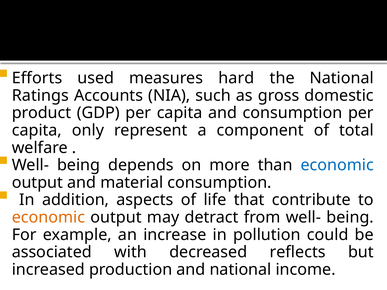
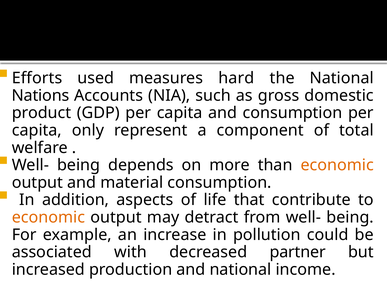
Ratings: Ratings -> Nations
economic at (337, 165) colour: blue -> orange
reflects: reflects -> partner
